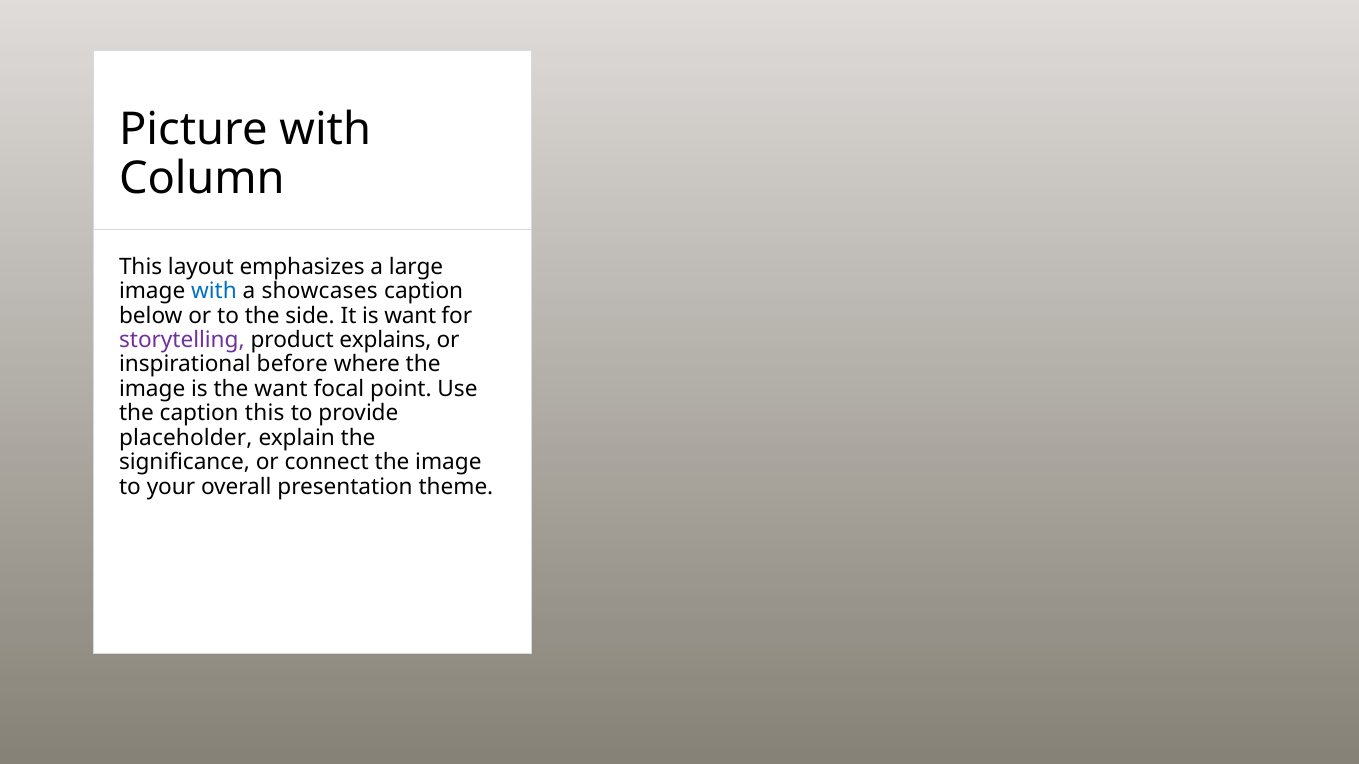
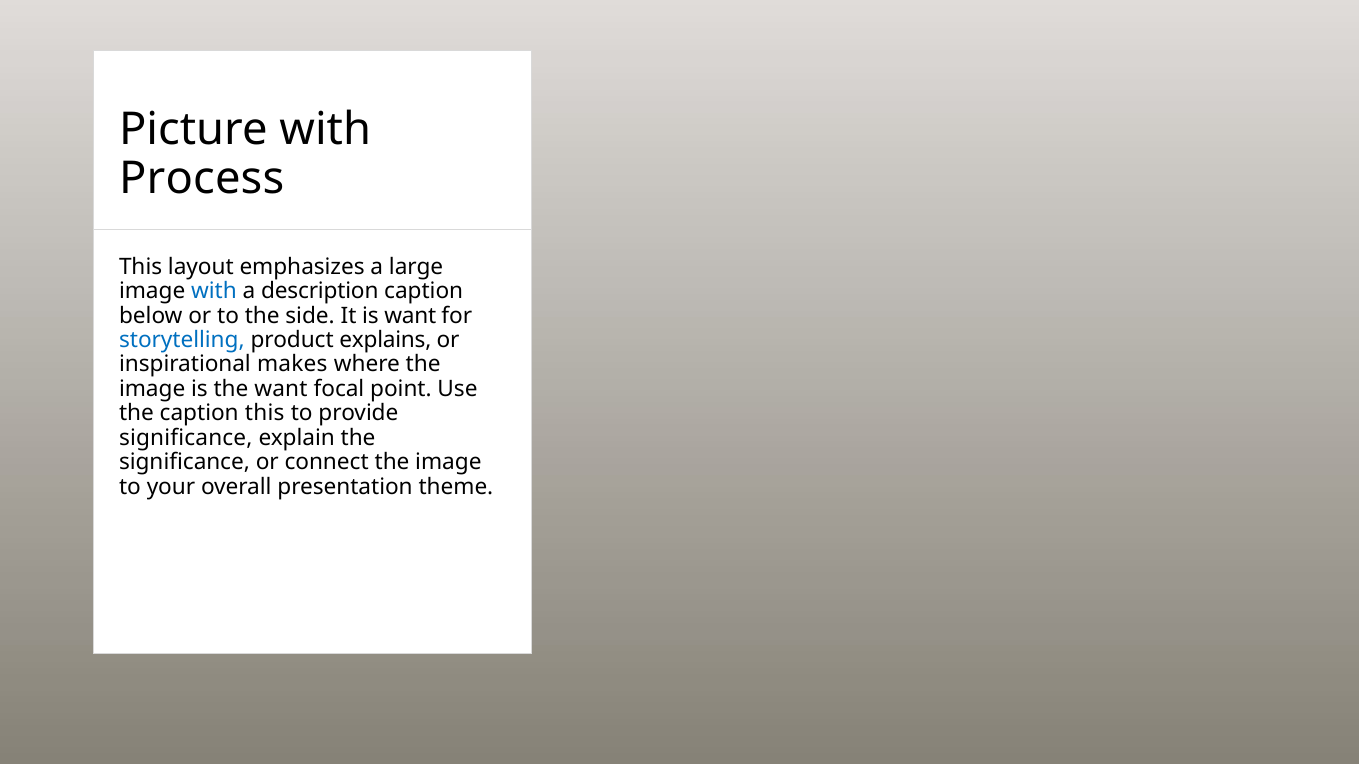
Column: Column -> Process
showcases: showcases -> description
storytelling colour: purple -> blue
before: before -> makes
placeholder at (186, 438): placeholder -> significance
